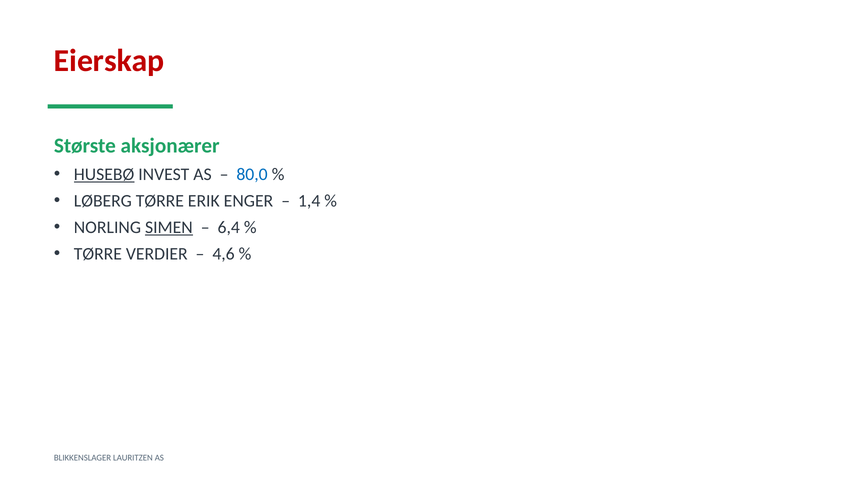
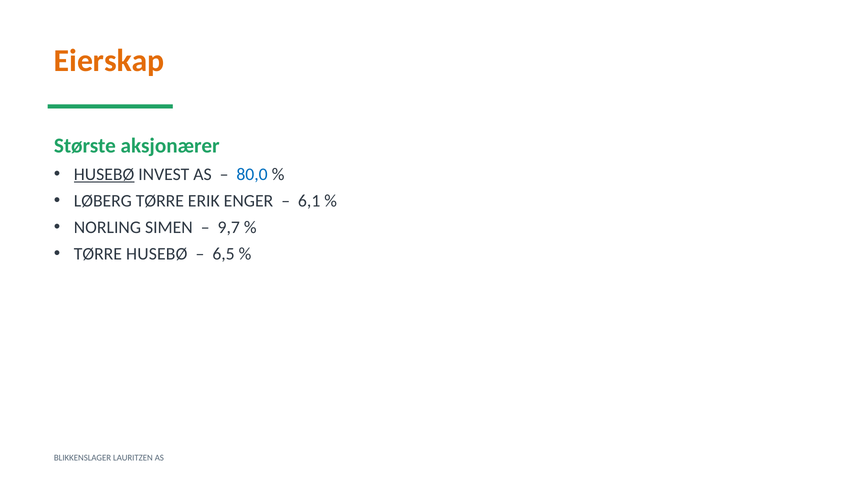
Eierskap colour: red -> orange
1,4: 1,4 -> 6,1
SIMEN underline: present -> none
6,4: 6,4 -> 9,7
TØRRE VERDIER: VERDIER -> HUSEBØ
4,6: 4,6 -> 6,5
